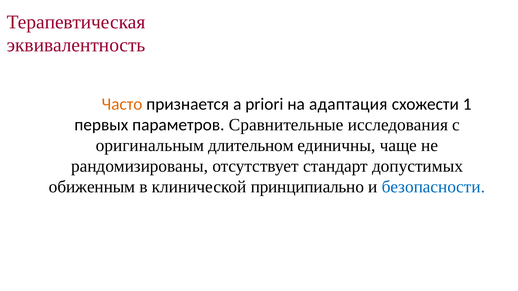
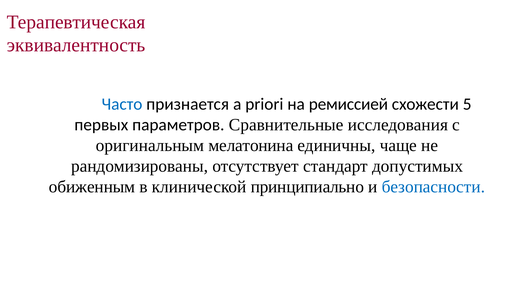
Часто colour: orange -> blue
адаптация: адаптация -> ремиссией
1: 1 -> 5
длительном: длительном -> мелатонина
